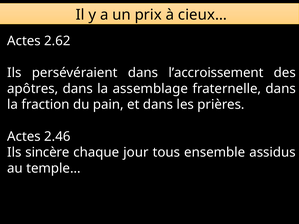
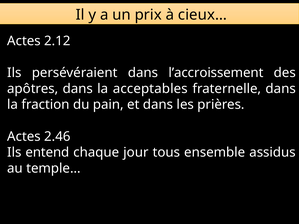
2.62: 2.62 -> 2.12
assemblage: assemblage -> acceptables
sincère: sincère -> entend
